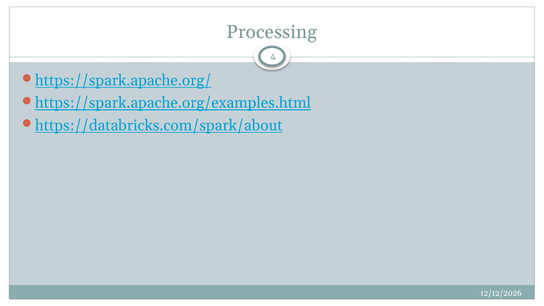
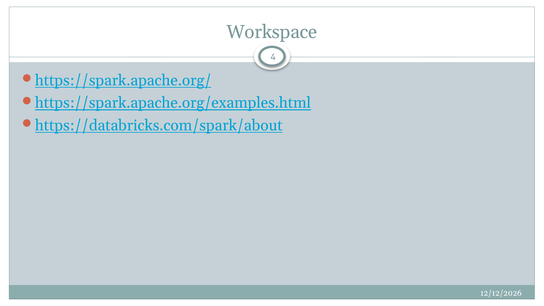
Processing: Processing -> Workspace
